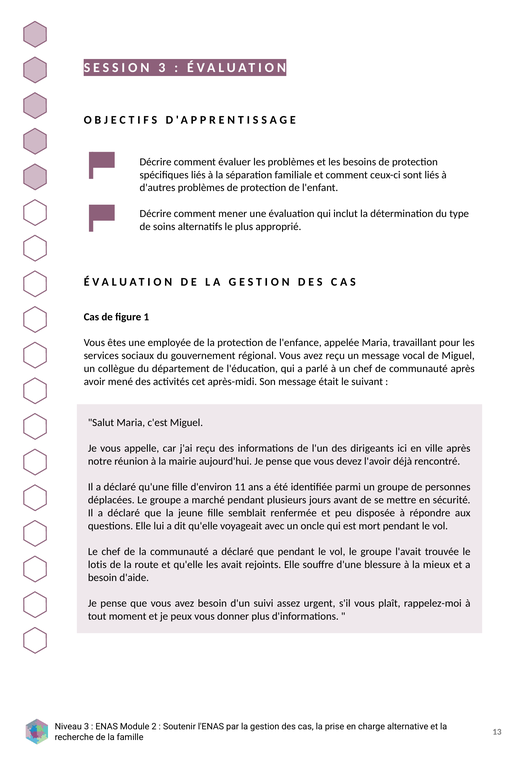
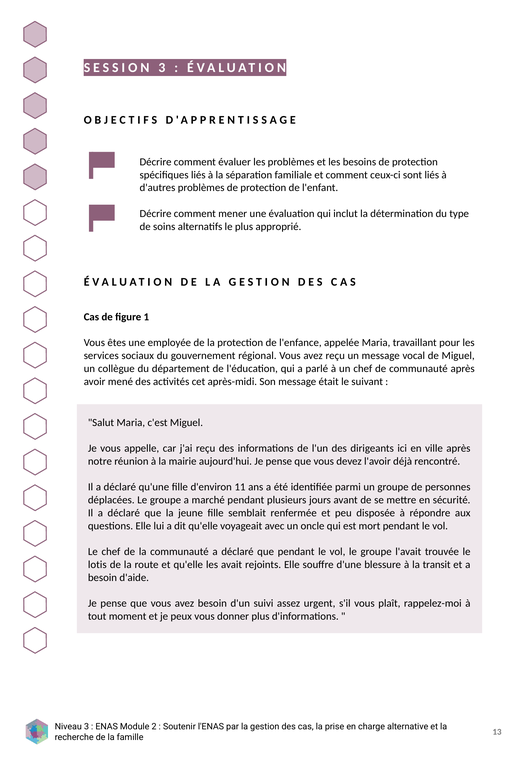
mieux: mieux -> transit
